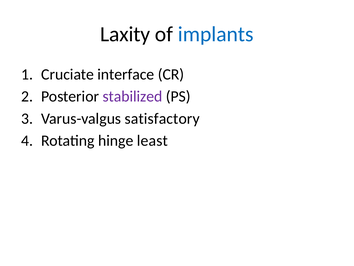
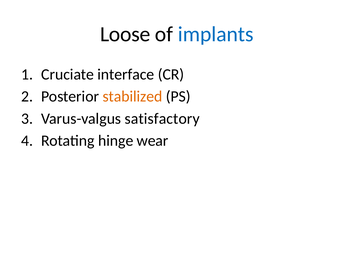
Laxity: Laxity -> Loose
stabilized colour: purple -> orange
least: least -> wear
